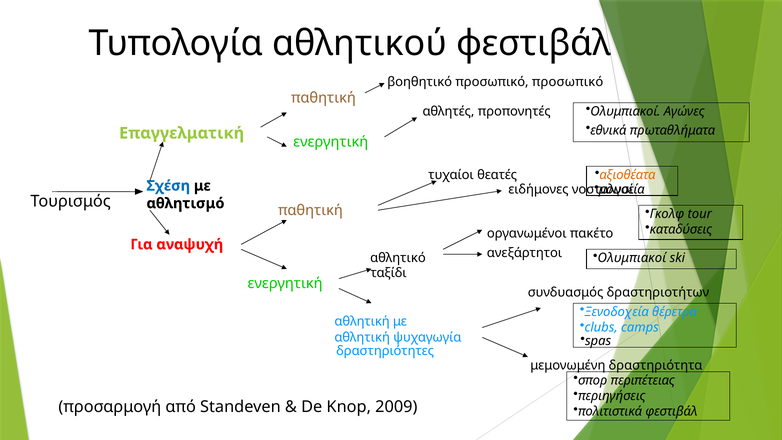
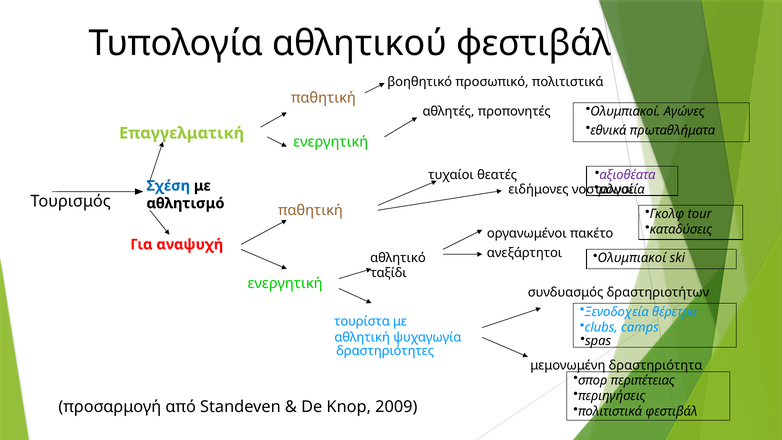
προσωπικό προσωπικό: προσωπικό -> πολιτιστικά
αξιοθέατα colour: orange -> purple
αθλητική at (362, 322): αθλητική -> τουρίστα
